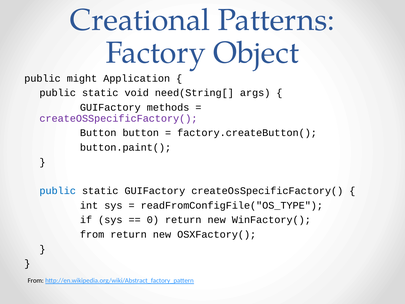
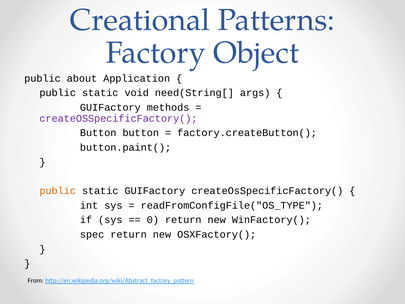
might: might -> about
public at (58, 191) colour: blue -> orange
from at (92, 234): from -> spec
